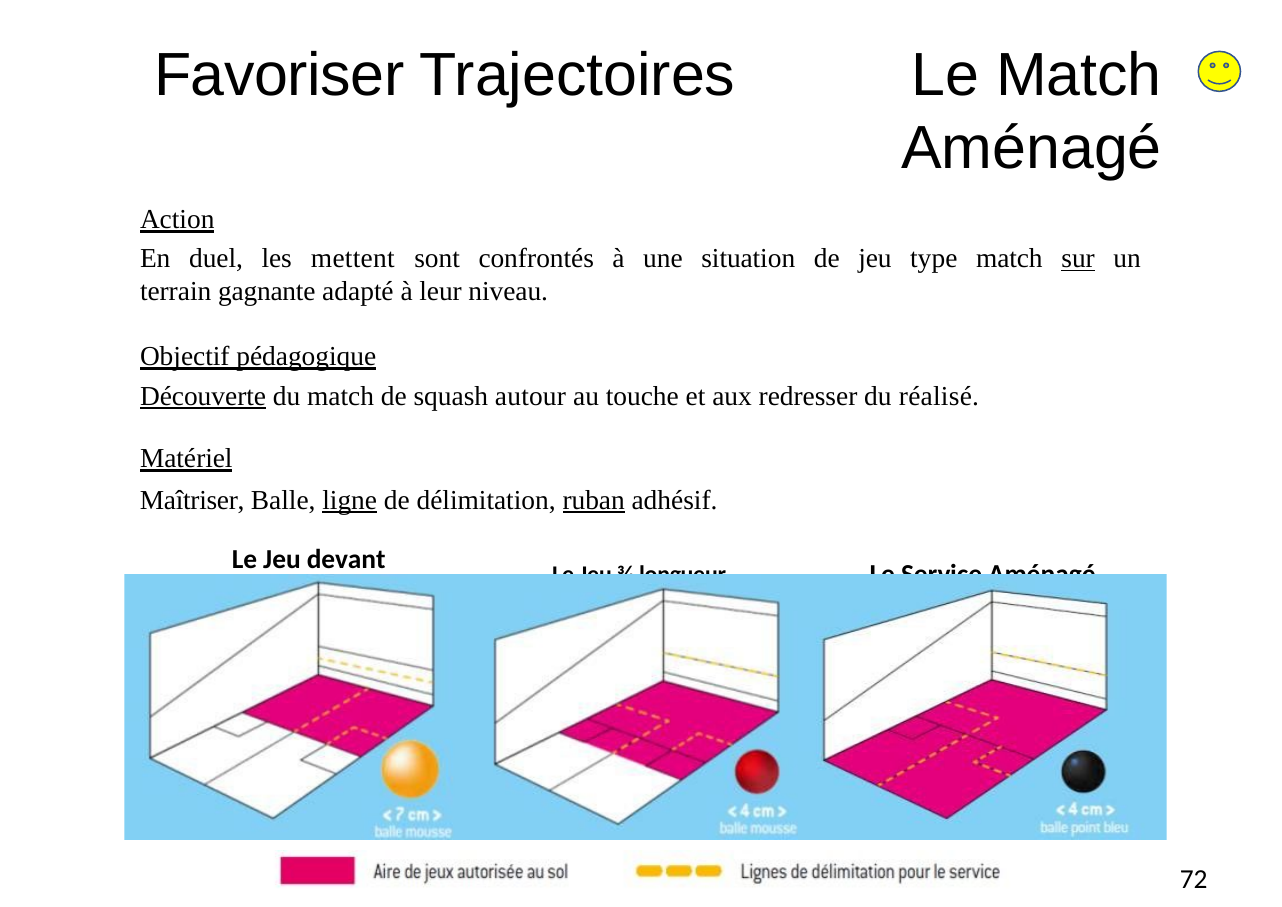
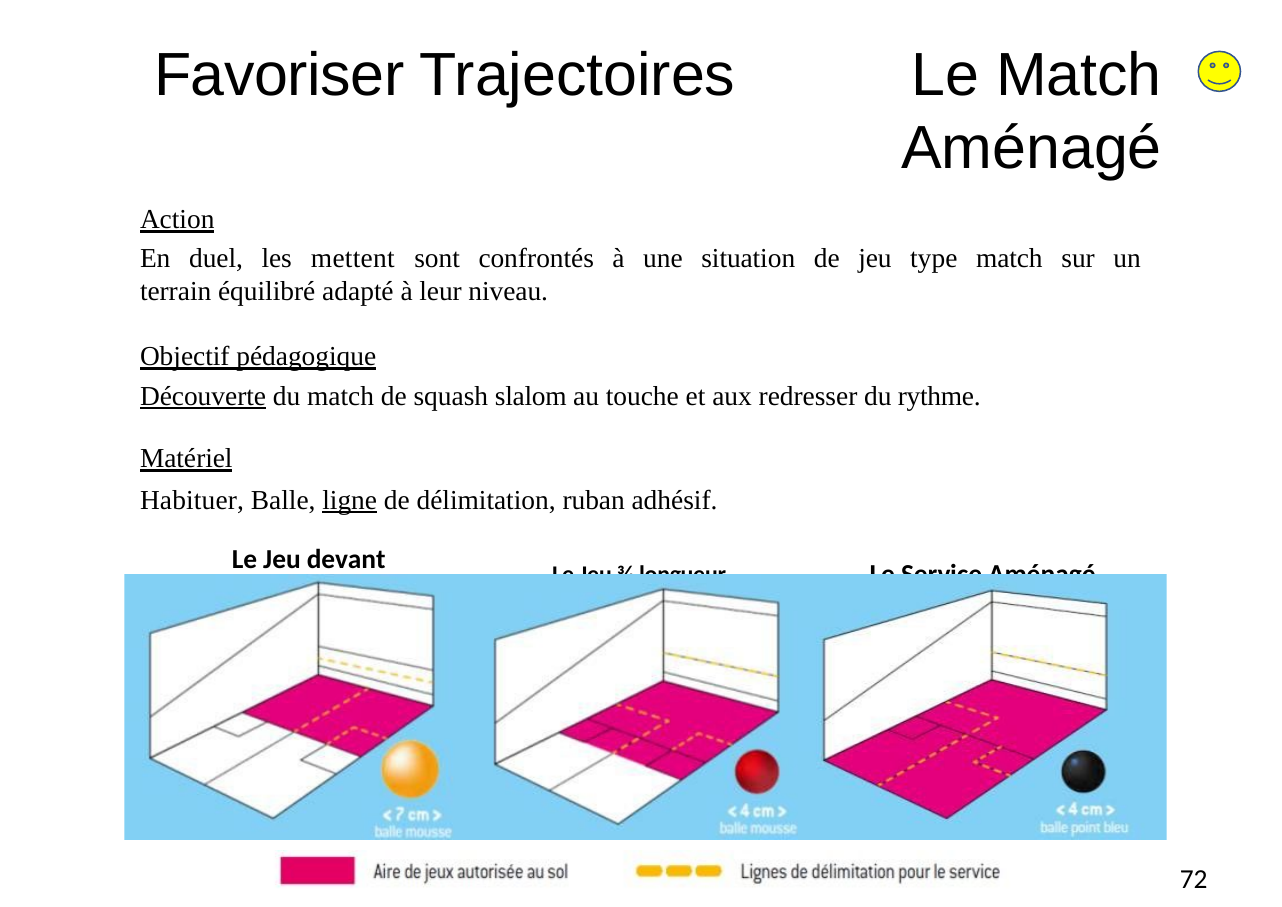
sur underline: present -> none
gagnante: gagnante -> équilibré
autour: autour -> slalom
réalisé: réalisé -> rythme
Maîtriser: Maîtriser -> Habituer
ruban underline: present -> none
